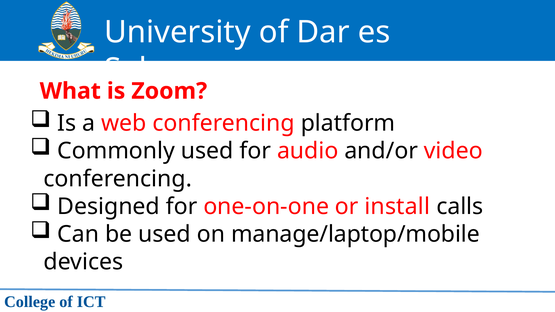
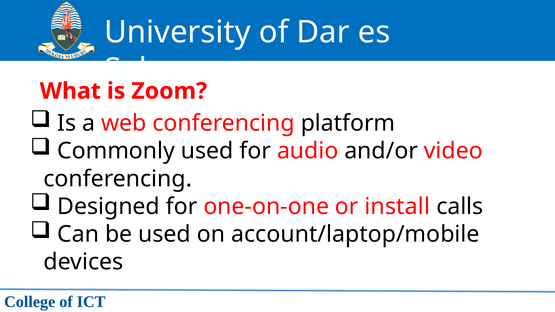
manage/laptop/mobile: manage/laptop/mobile -> account/laptop/mobile
